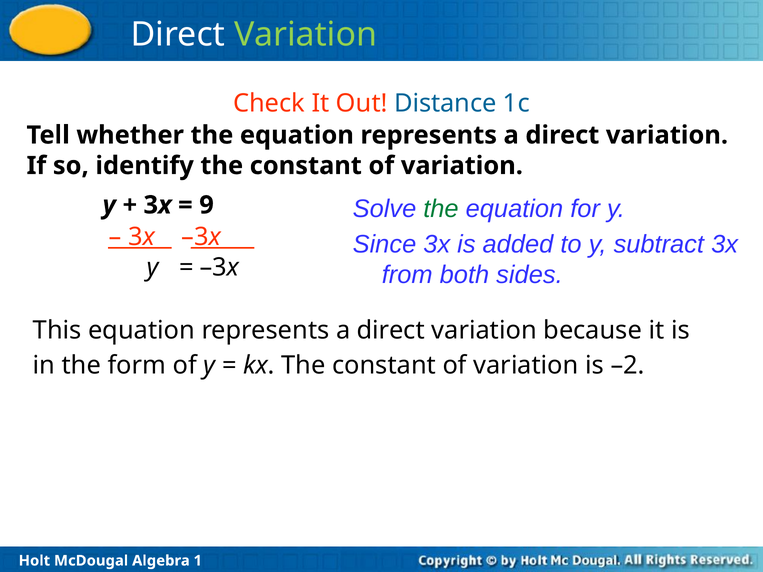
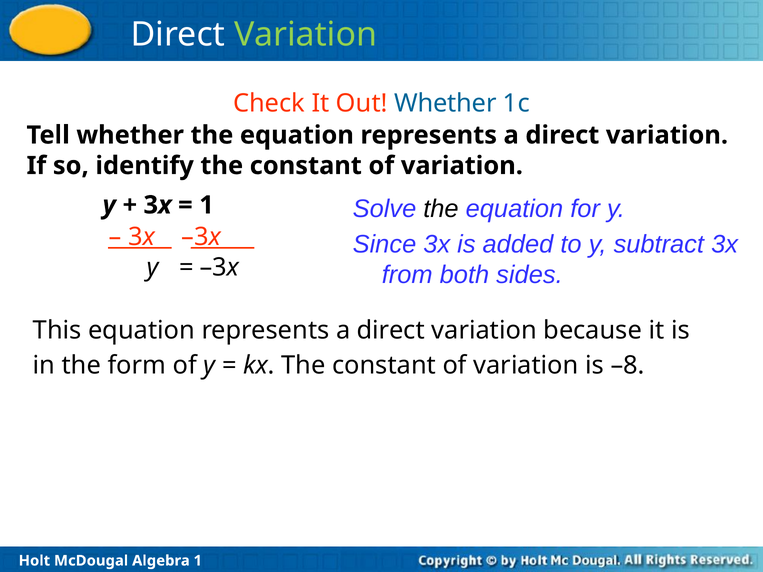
Out Distance: Distance -> Whether
9 at (207, 205): 9 -> 1
the at (441, 209) colour: green -> black
–2: –2 -> –8
